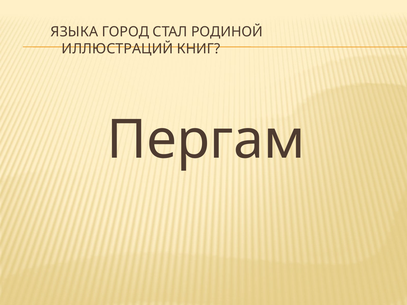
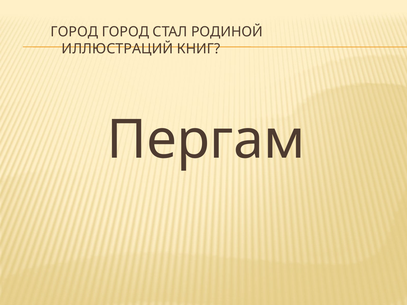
ЯЗЫКА at (74, 32): ЯЗЫКА -> ГОРОД
